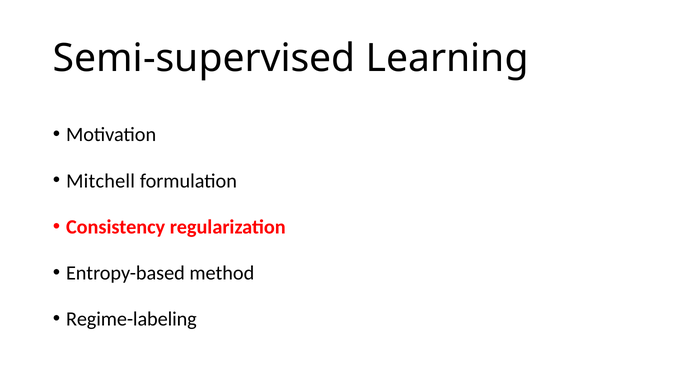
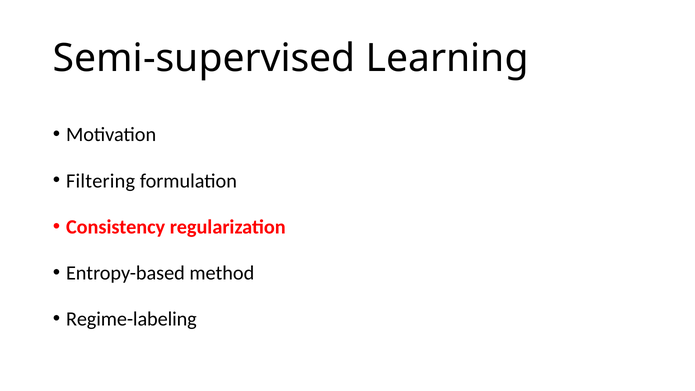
Mitchell: Mitchell -> Filtering
